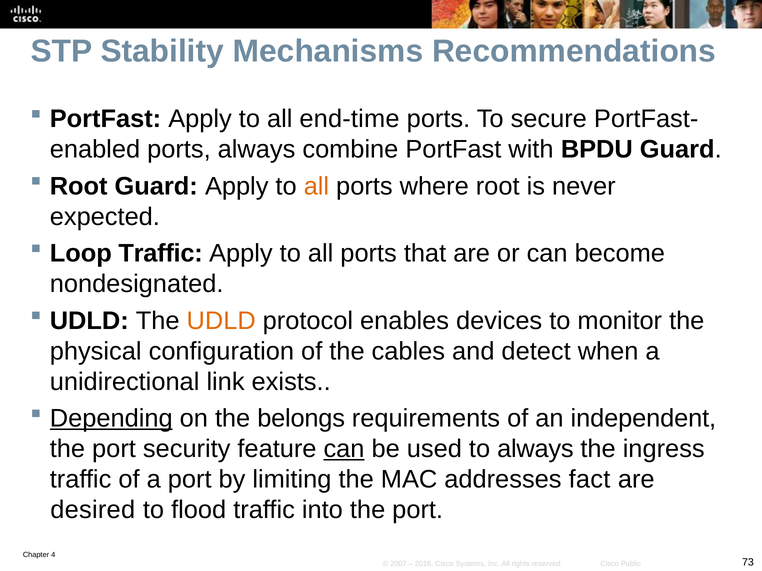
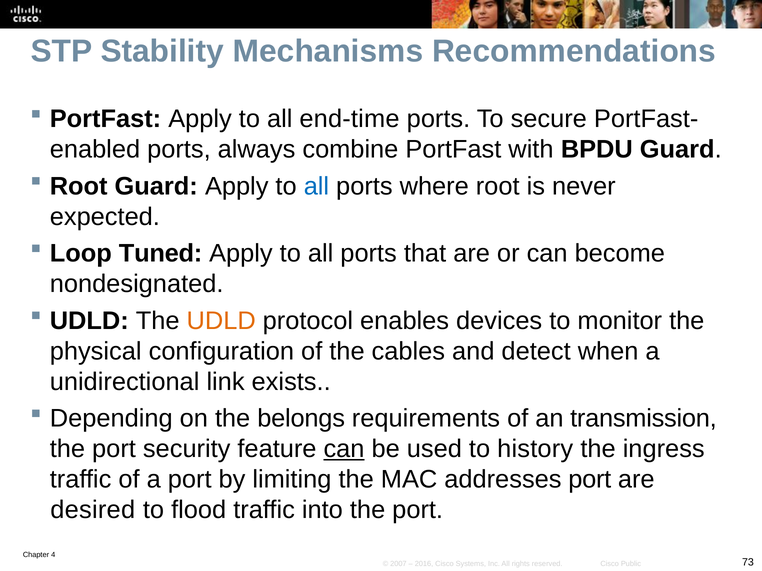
all at (316, 186) colour: orange -> blue
Loop Traffic: Traffic -> Tuned
Depending underline: present -> none
independent: independent -> transmission
to always: always -> history
addresses fact: fact -> port
